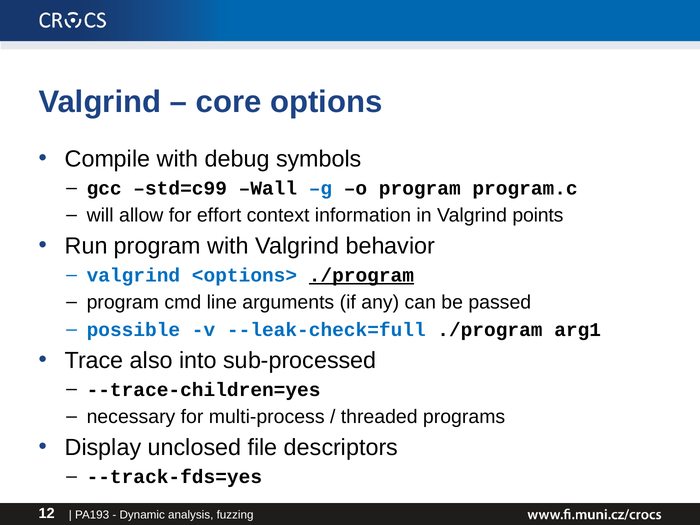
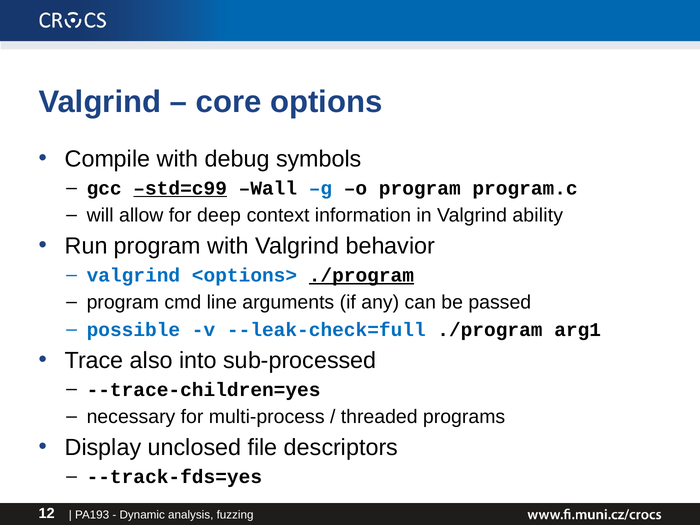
std=c99 underline: none -> present
effort: effort -> deep
points: points -> ability
